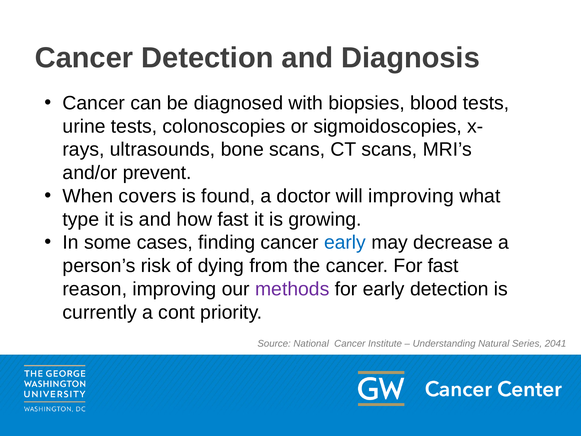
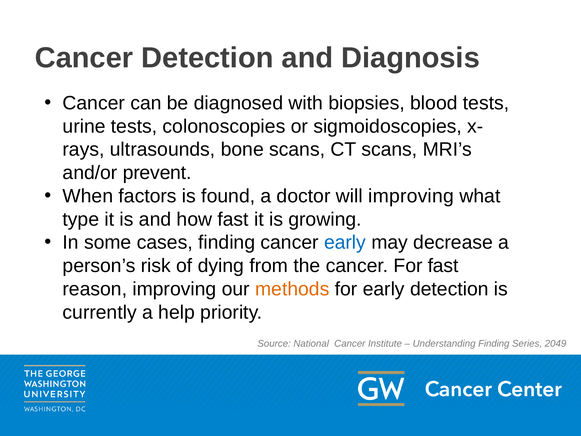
covers: covers -> factors
methods colour: purple -> orange
cont: cont -> help
Understanding Natural: Natural -> Finding
2041: 2041 -> 2049
